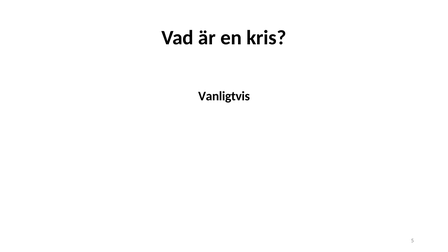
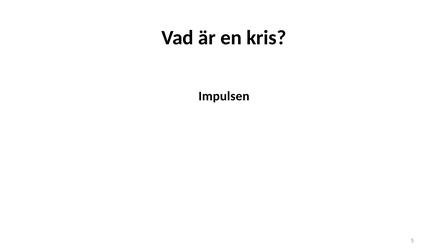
Vanligtvis: Vanligtvis -> Impulsen
